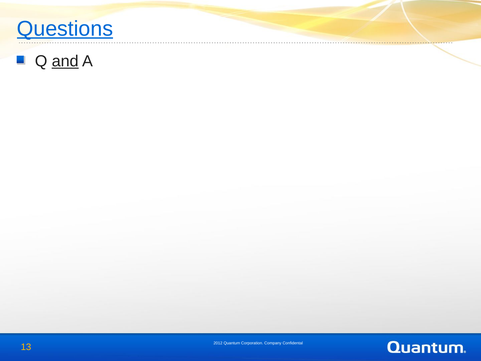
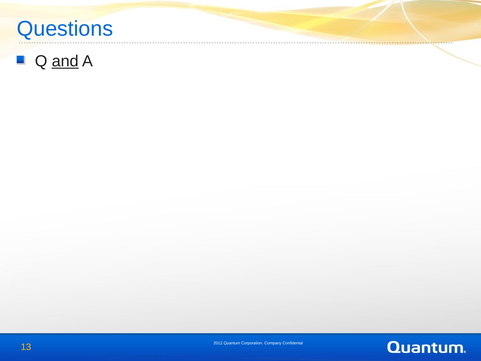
Questions underline: present -> none
